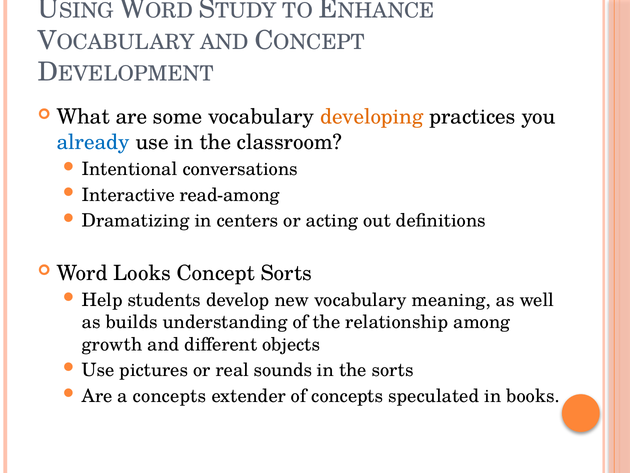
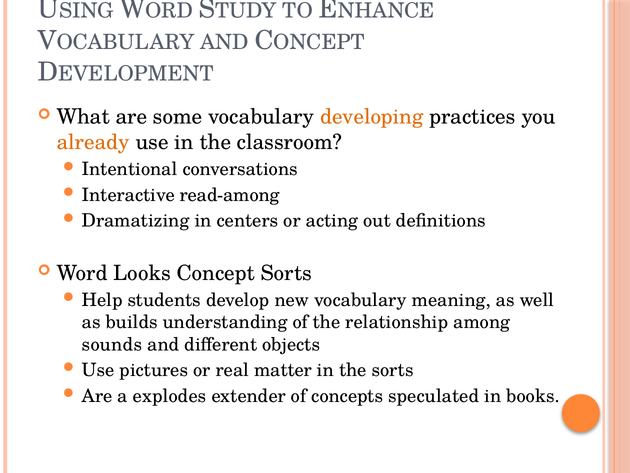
already colour: blue -> orange
growth: growth -> sounds
sounds: sounds -> matter
a concepts: concepts -> explodes
